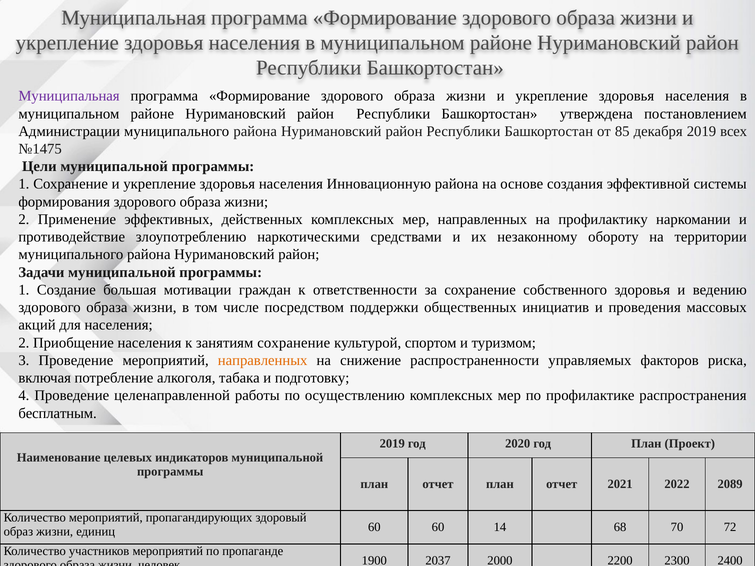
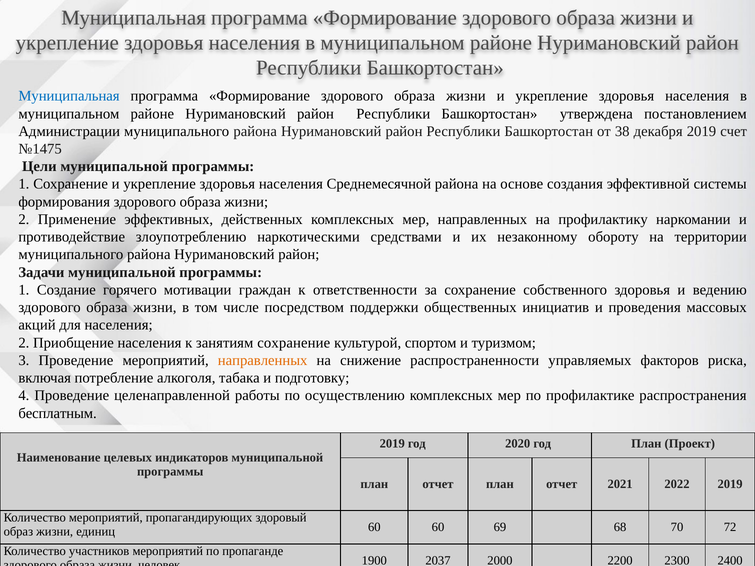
Муниципальная at (69, 96) colour: purple -> blue
85: 85 -> 38
всех: всех -> счет
Инновационную: Инновационную -> Среднемесячной
большая: большая -> горячего
2022 2089: 2089 -> 2019
14: 14 -> 69
